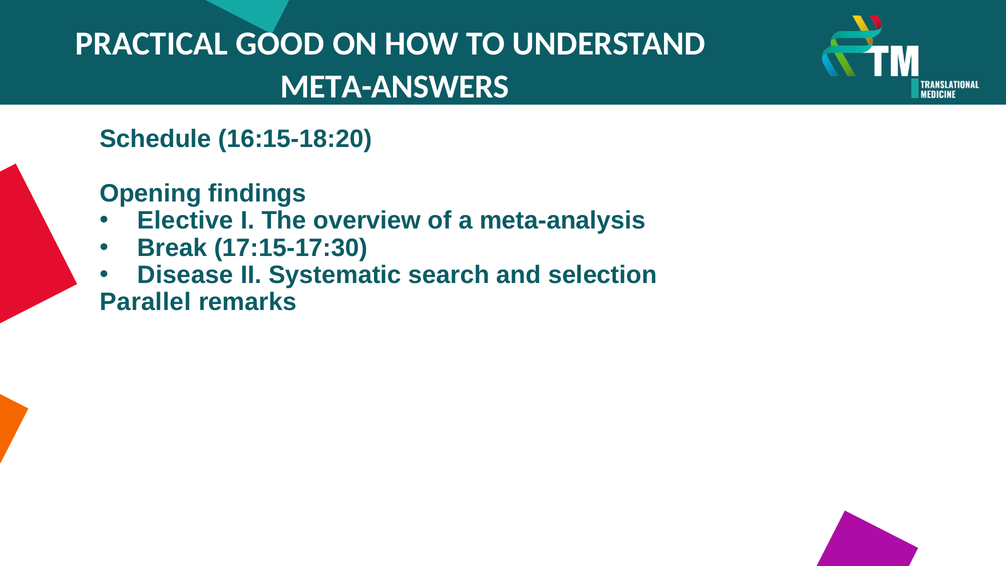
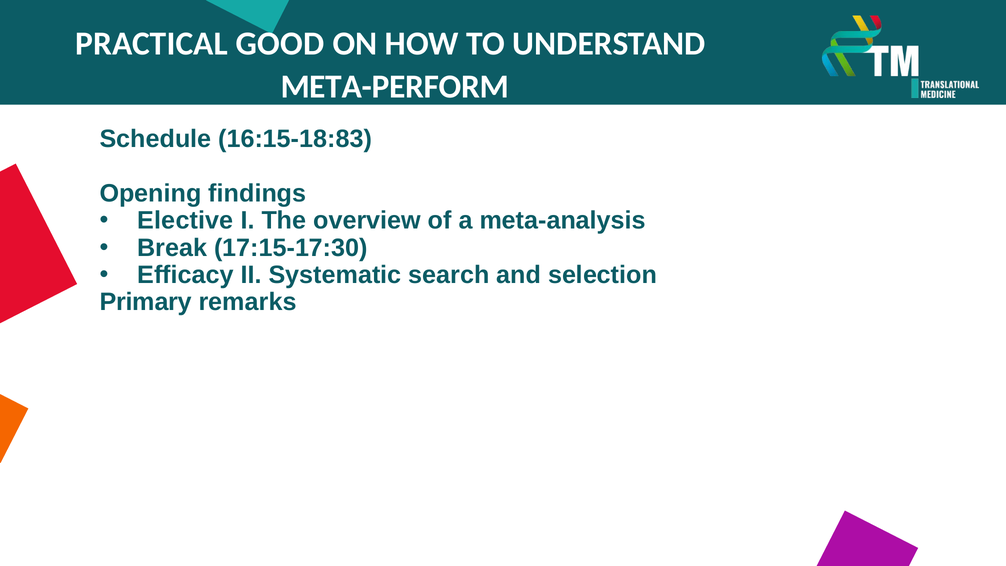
META-ANSWERS: META-ANSWERS -> META-PERFORM
16:15-18:20: 16:15-18:20 -> 16:15-18:83
Disease: Disease -> Efficacy
Parallel: Parallel -> Primary
